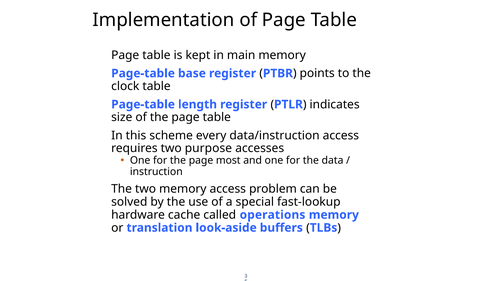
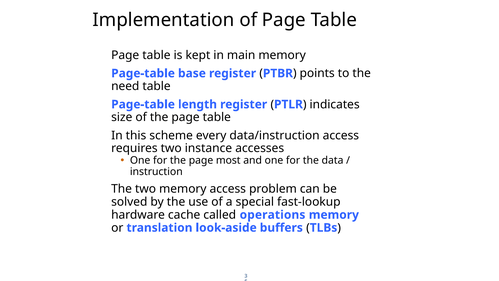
clock: clock -> need
purpose: purpose -> instance
